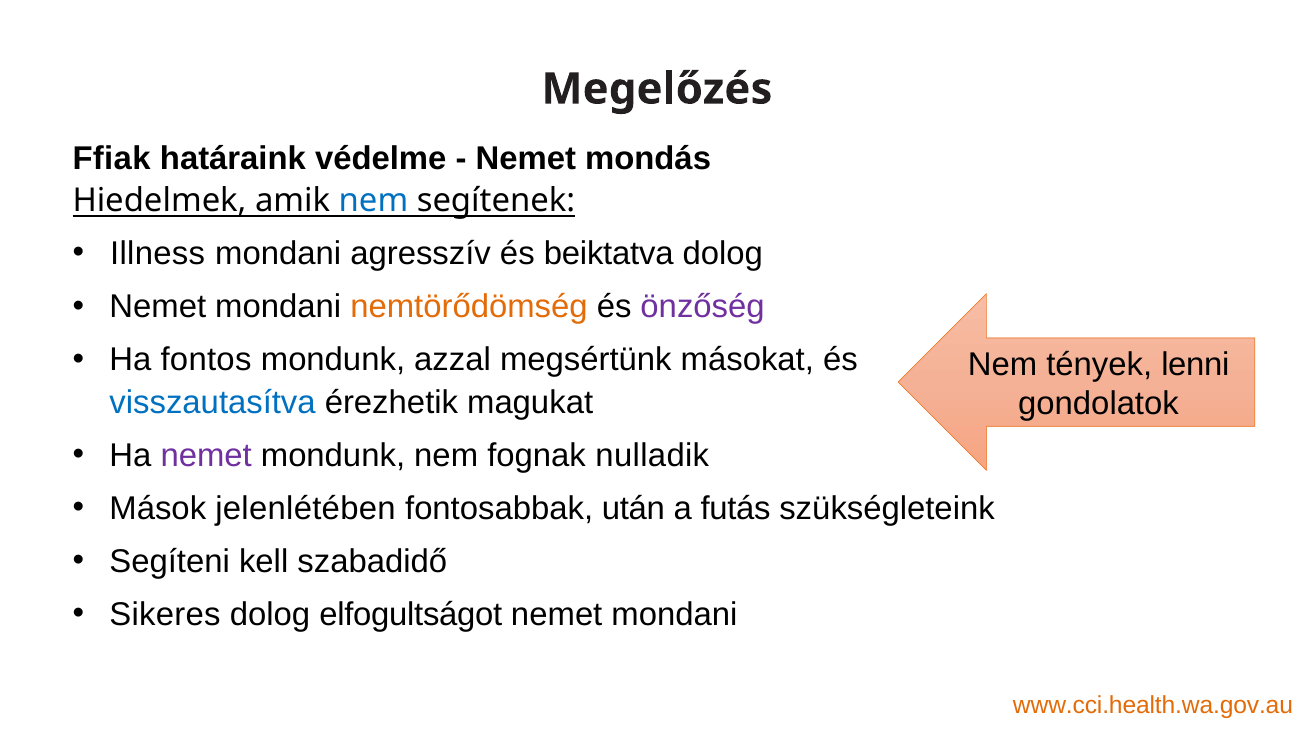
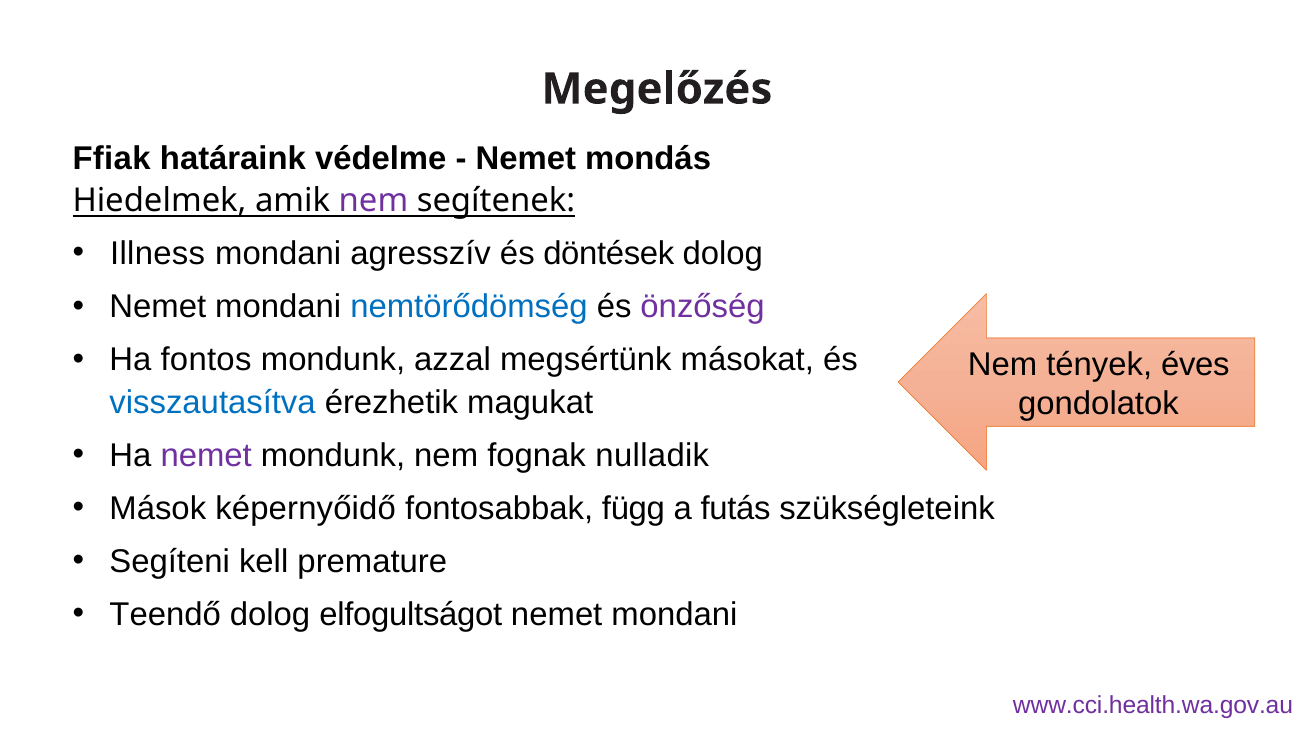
nem at (373, 201) colour: blue -> purple
beiktatva: beiktatva -> döntések
nemtörődömség colour: orange -> blue
lenni: lenni -> éves
jelenlétében: jelenlétében -> képernyőidő
után: után -> függ
szabadidő: szabadidő -> premature
Sikeres: Sikeres -> Teendő
www.cci.health.wa.gov.au colour: orange -> purple
